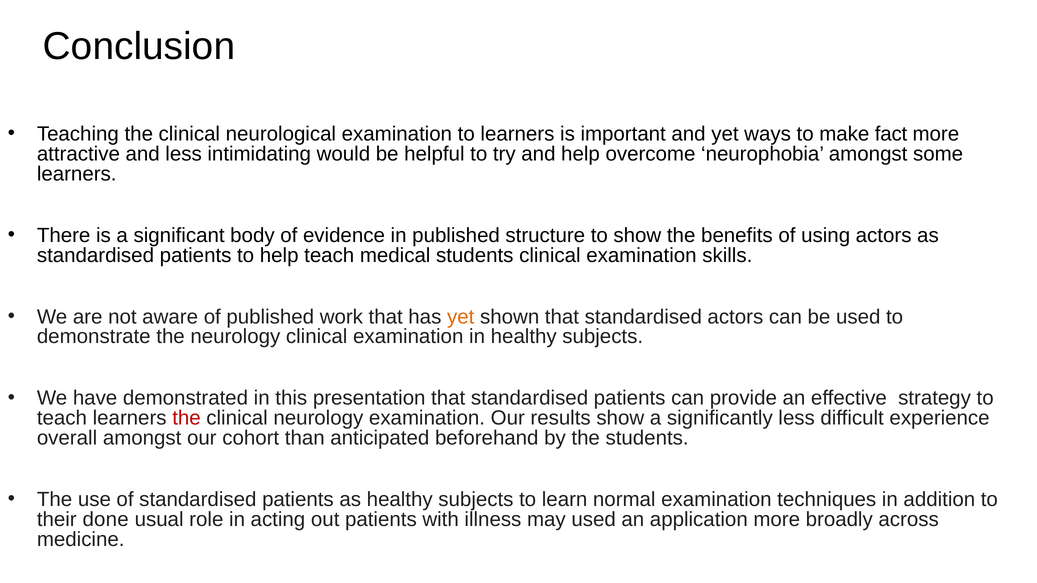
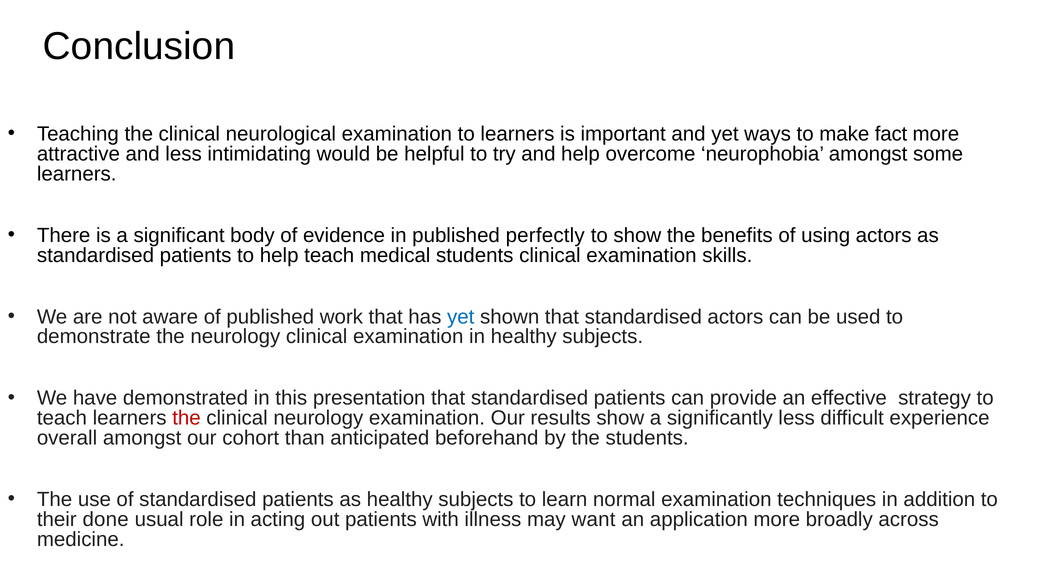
structure: structure -> perfectly
yet at (461, 317) colour: orange -> blue
may used: used -> want
